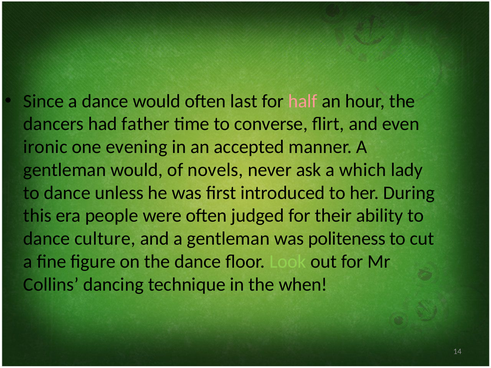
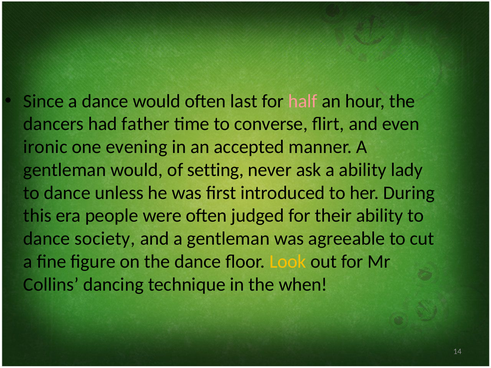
novels: novels -> setting
a which: which -> ability
culture: culture -> society
politeness: politeness -> agreeable
Look colour: light green -> yellow
